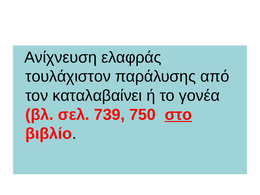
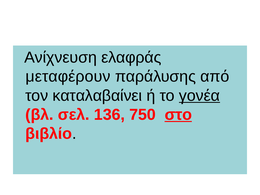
τουλάχιστον: τουλάχιστον -> μεταφέρουν
γονέα underline: none -> present
739: 739 -> 136
